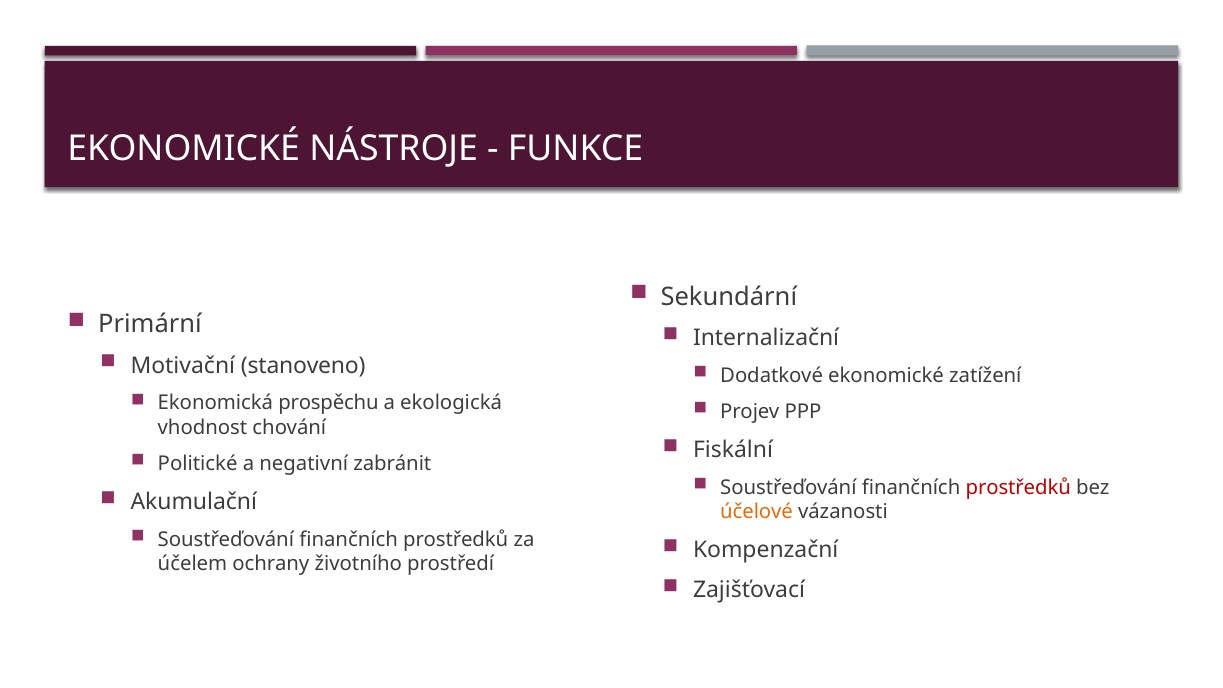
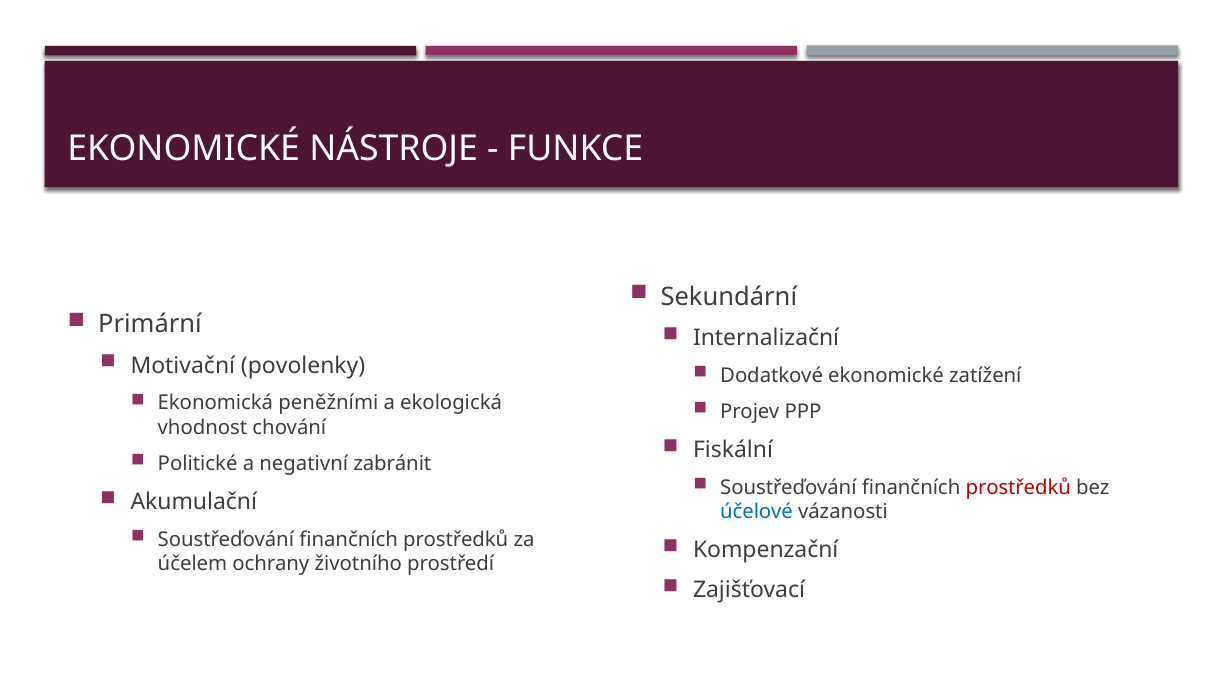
stanoveno: stanoveno -> povolenky
prospěchu: prospěchu -> peněžními
účelové colour: orange -> blue
